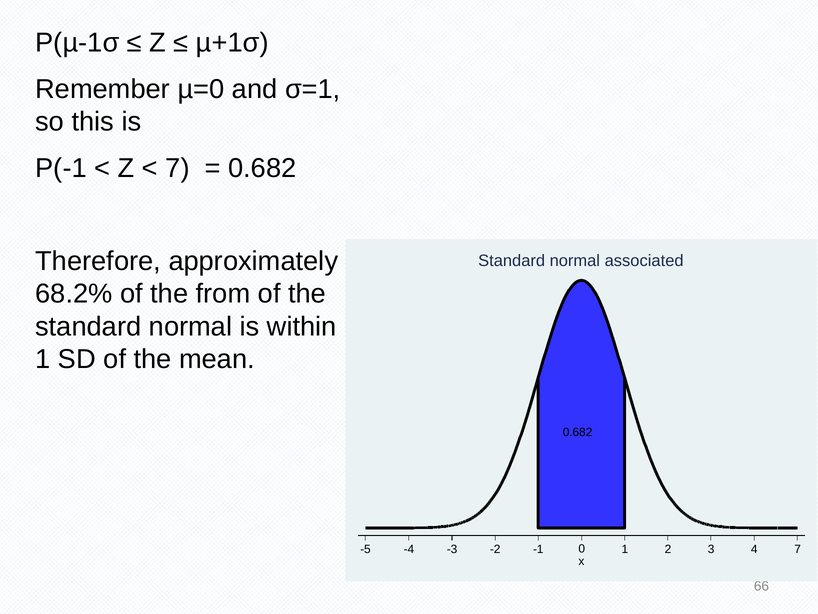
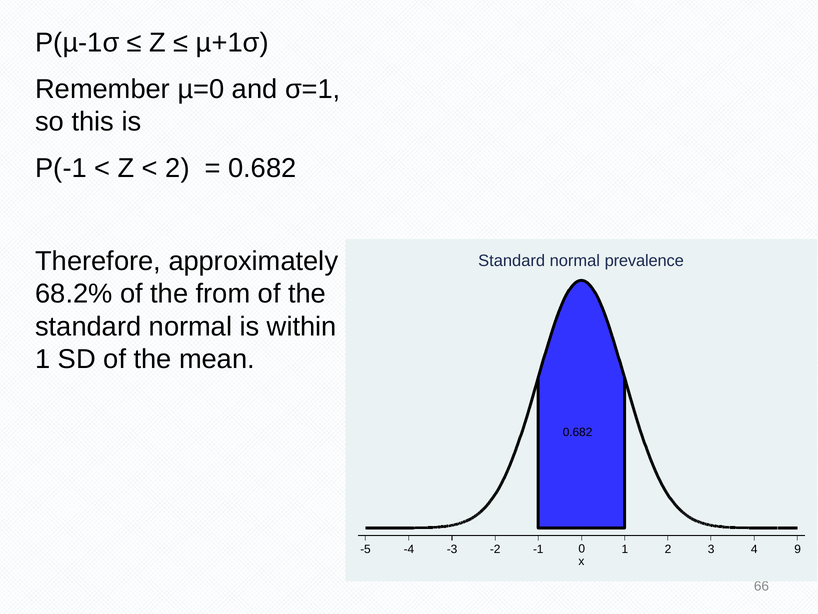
7 at (178, 168): 7 -> 2
associated: associated -> prevalence
4 7: 7 -> 9
